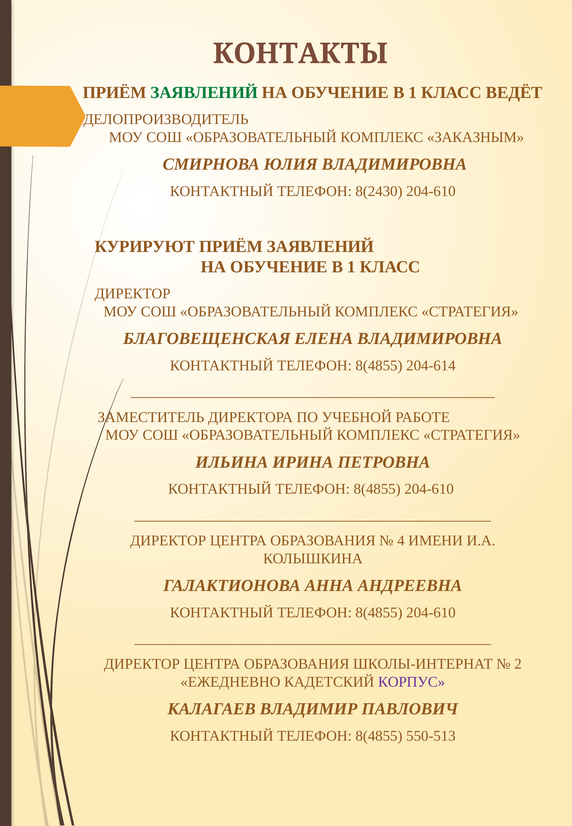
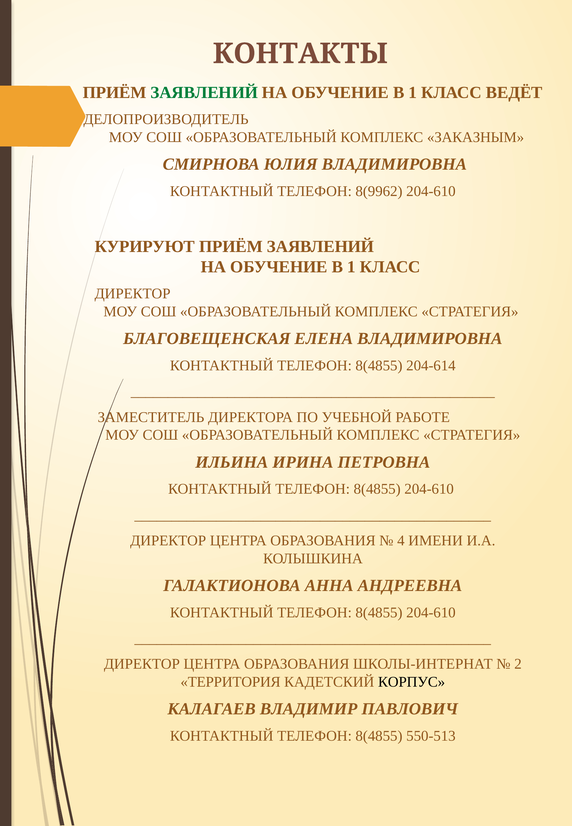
8(2430: 8(2430 -> 8(9962
ЕЖЕДНЕВНО: ЕЖЕДНЕВНО -> ТЕРРИТОРИЯ
КОРПУС colour: purple -> black
